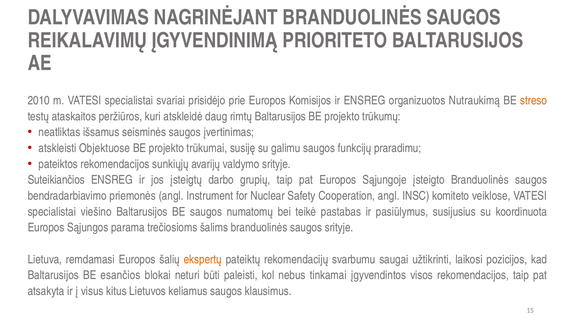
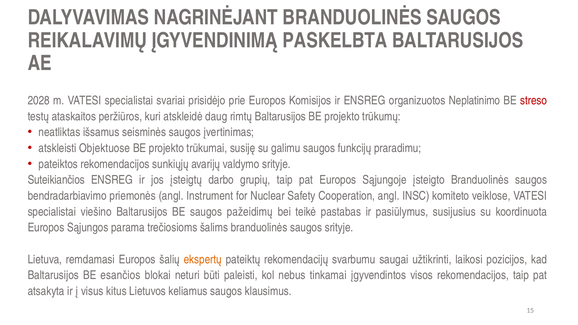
PRIORITETO: PRIORITETO -> PASKELBTA
2010: 2010 -> 2028
Nutraukimą: Nutraukimą -> Neplatinimo
streso colour: orange -> red
numatomų: numatomų -> pažeidimų
